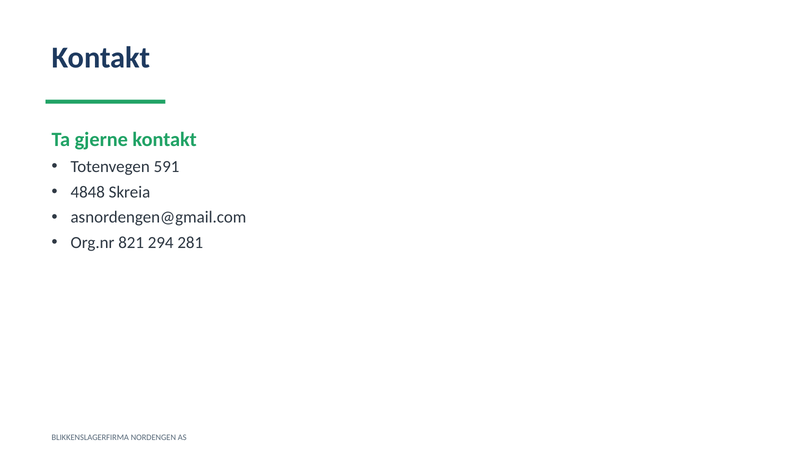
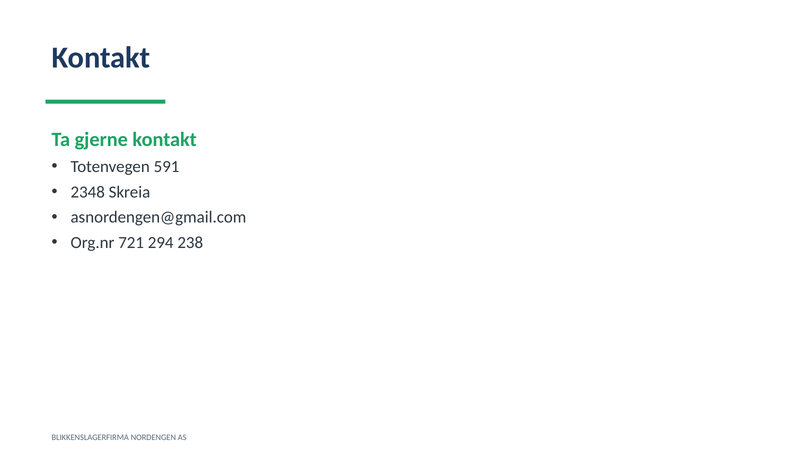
4848: 4848 -> 2348
821: 821 -> 721
281: 281 -> 238
